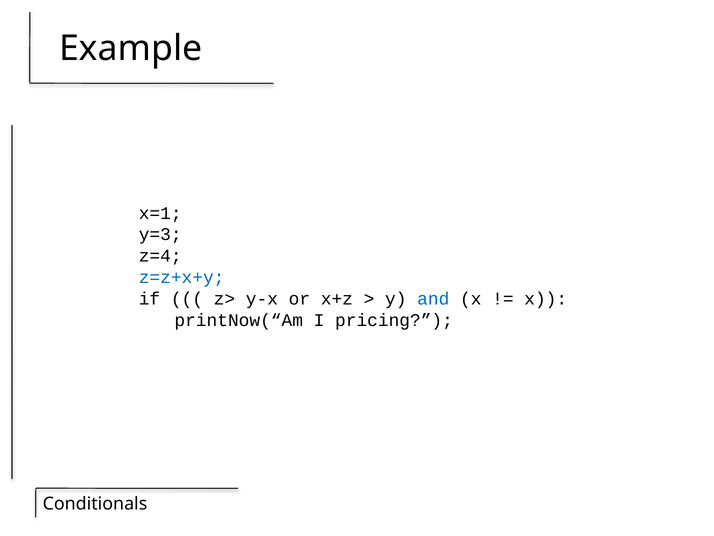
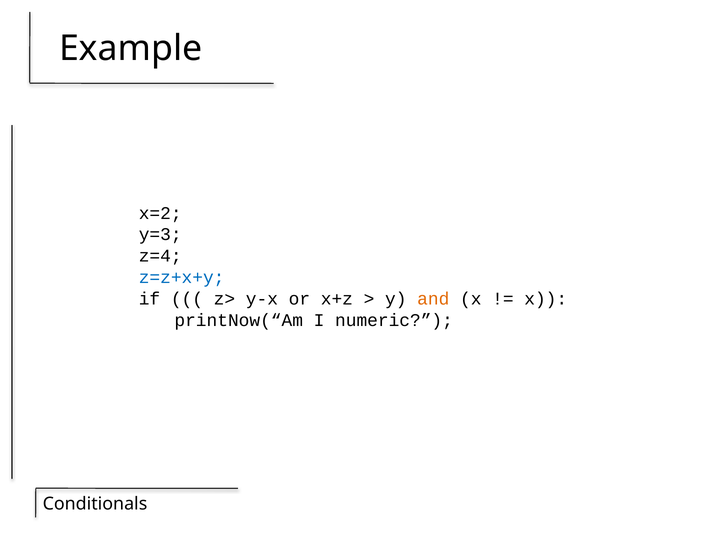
x=1: x=1 -> x=2
and colour: blue -> orange
pricing: pricing -> numeric
